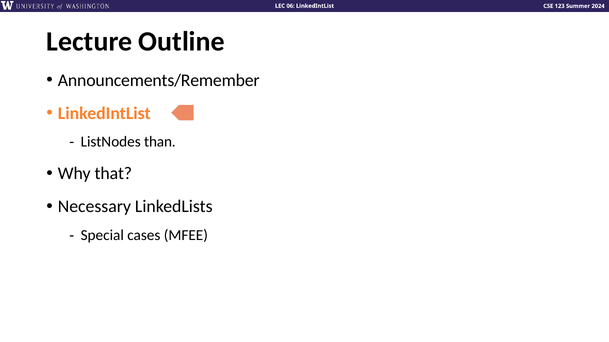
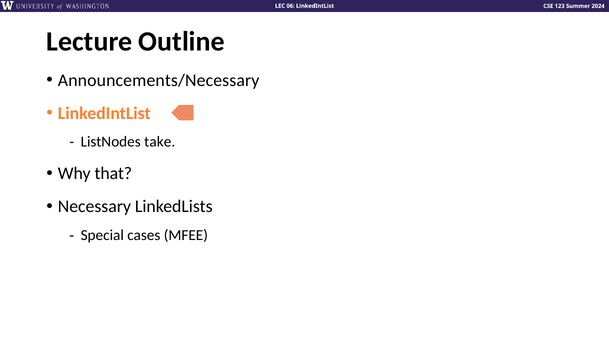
Announcements/Remember: Announcements/Remember -> Announcements/Necessary
than: than -> take
